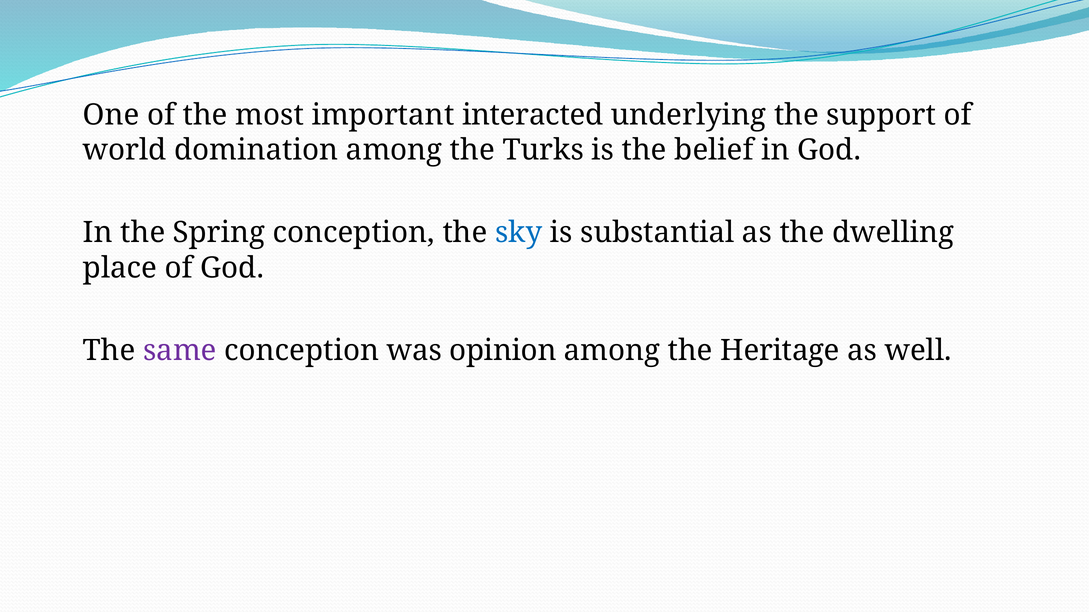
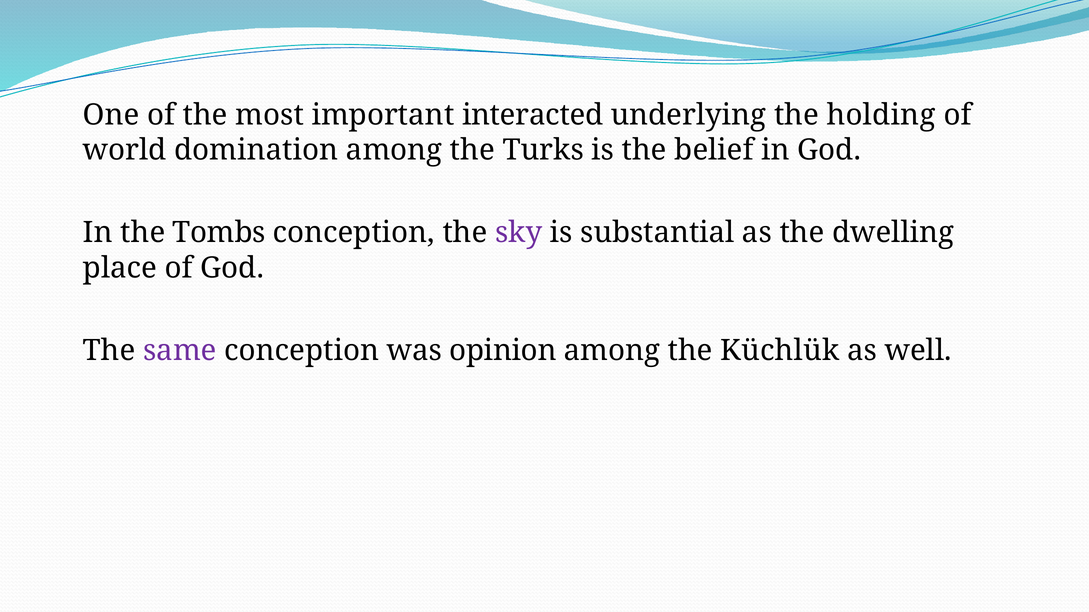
support: support -> holding
Spring: Spring -> Tombs
sky colour: blue -> purple
Heritage: Heritage -> Küchlük
